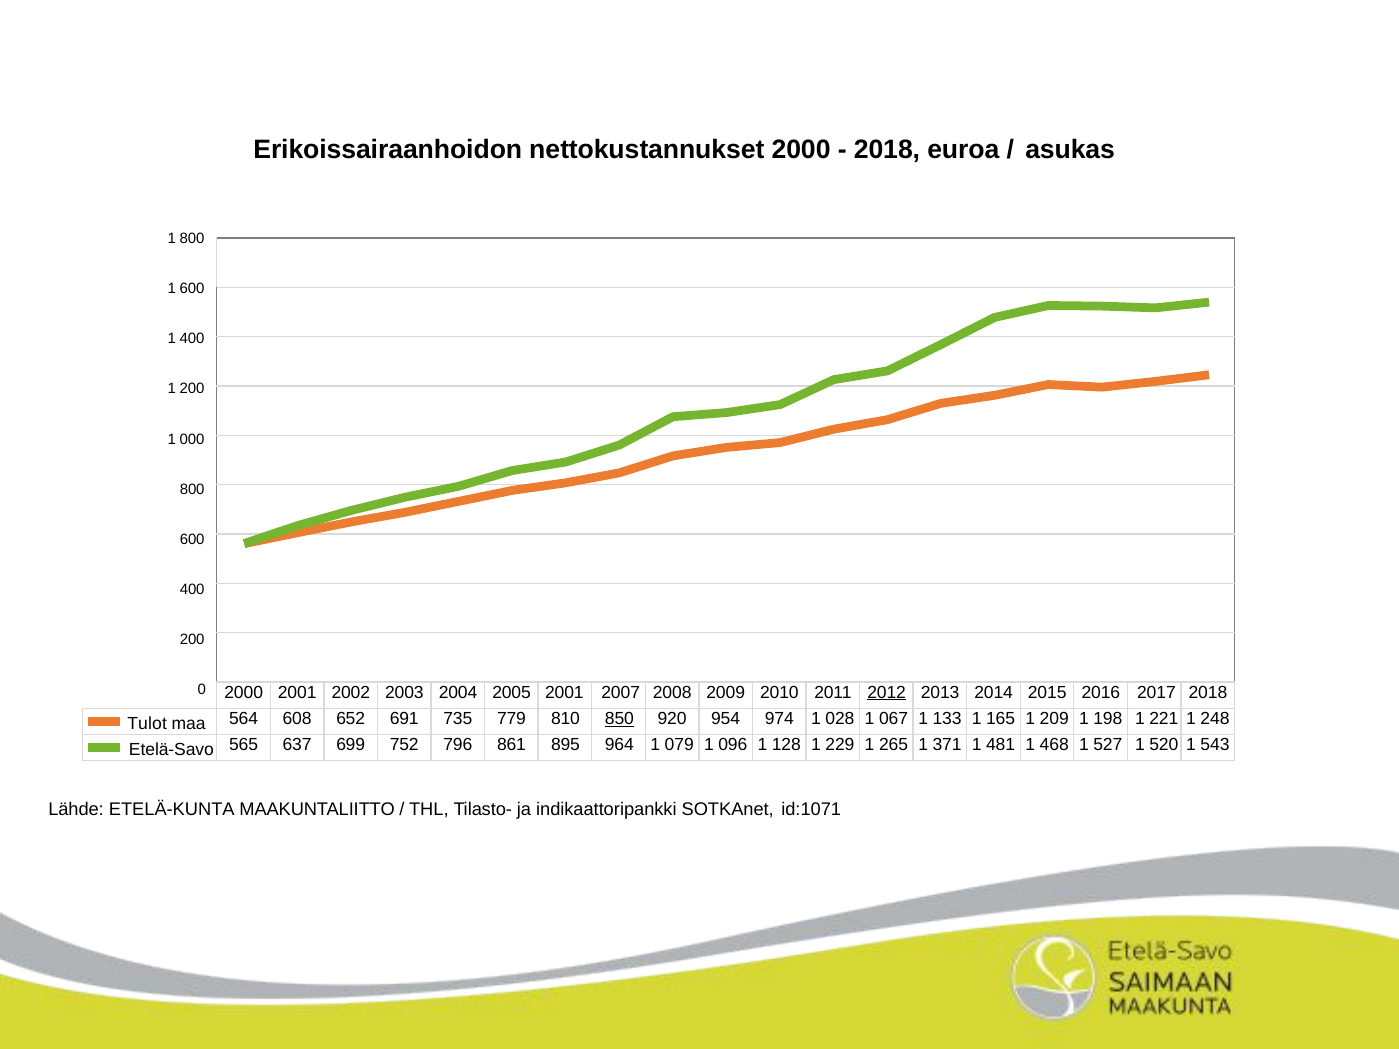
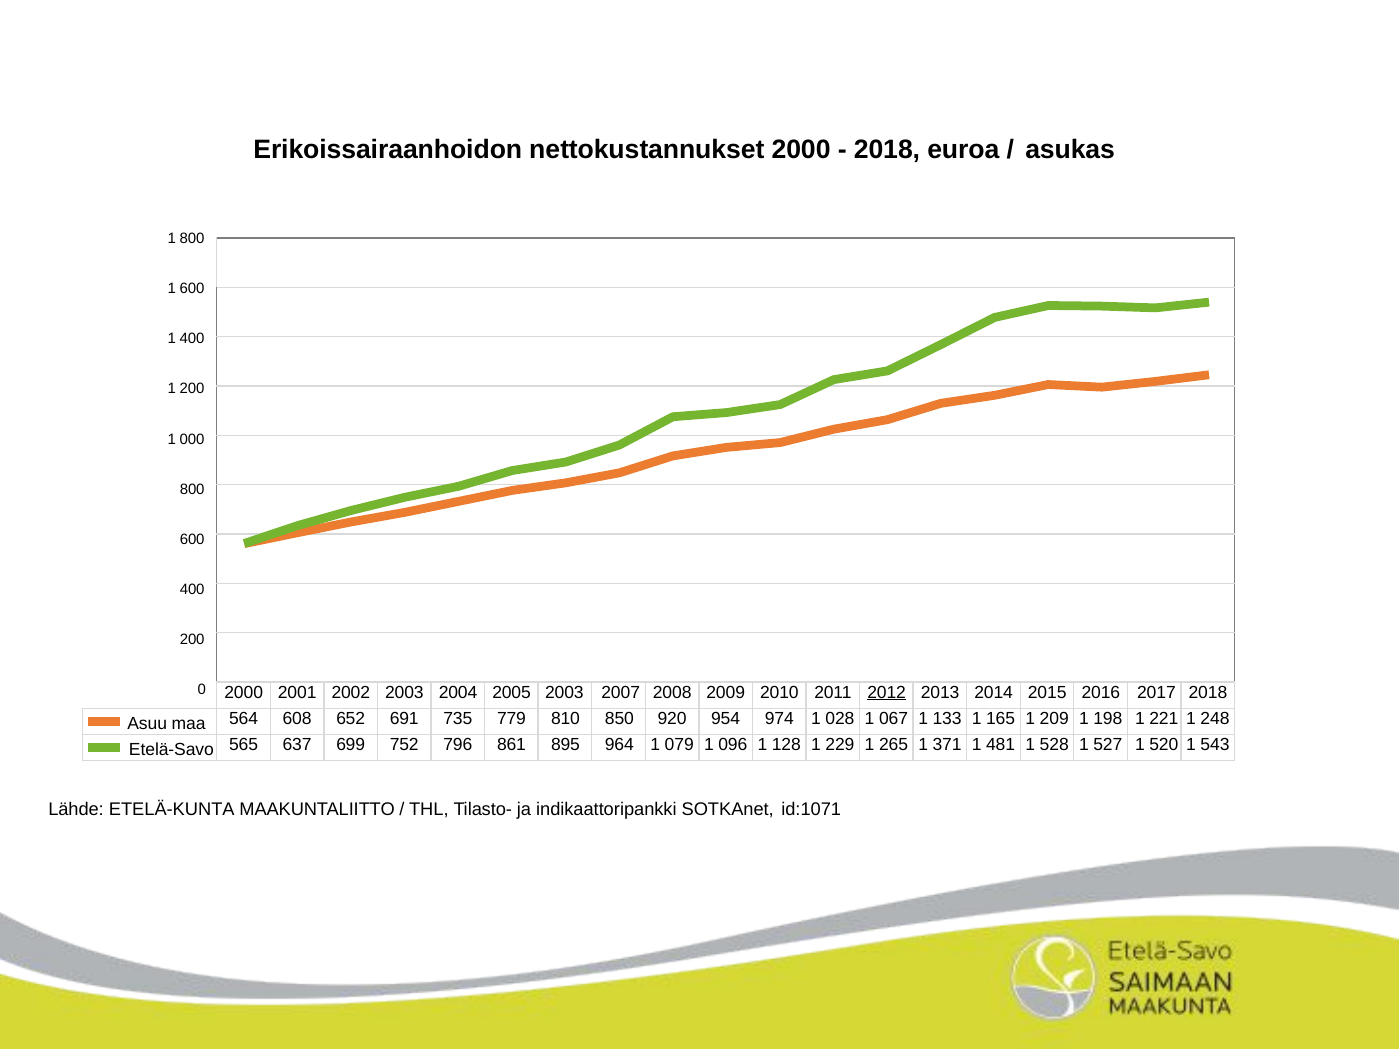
2005 2001: 2001 -> 2003
Tulot: Tulot -> Asuu
850 underline: present -> none
468: 468 -> 528
